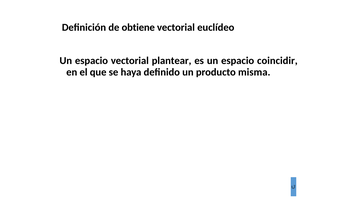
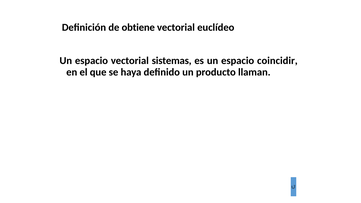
plantear: plantear -> sistemas
misma: misma -> llaman
